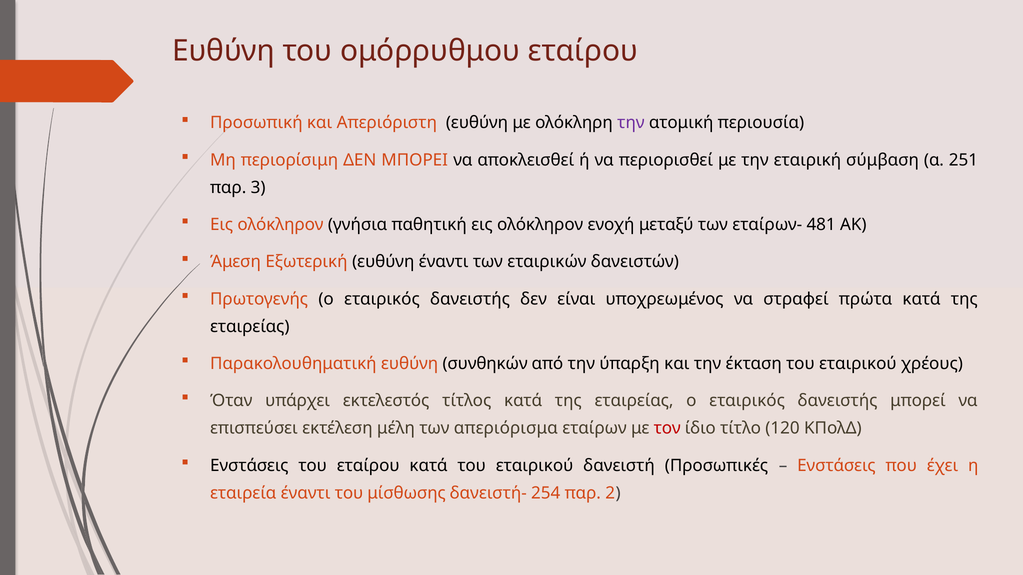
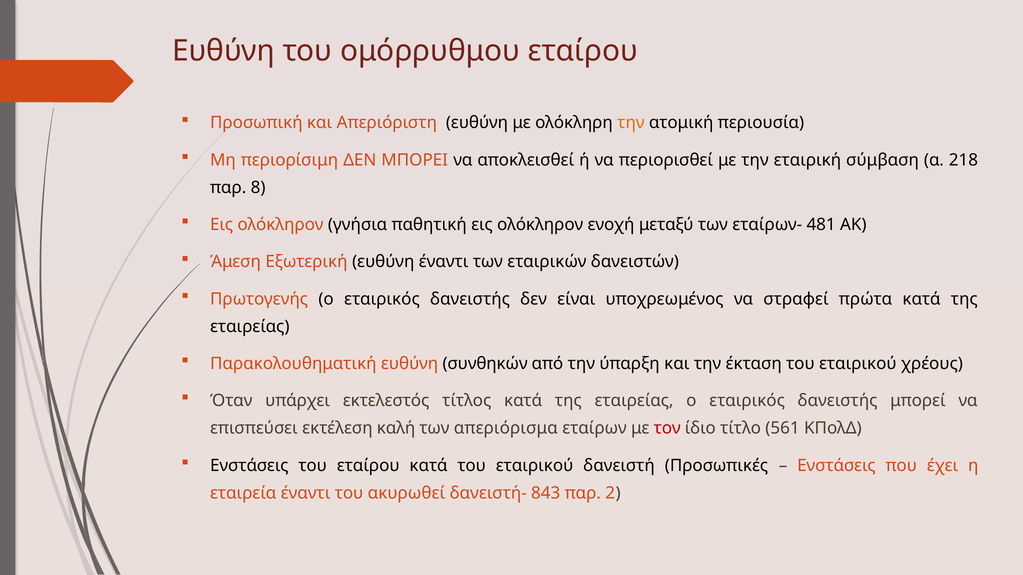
την at (631, 123) colour: purple -> orange
251: 251 -> 218
3: 3 -> 8
μέλη: μέλη -> καλή
120: 120 -> 561
μίσθωσης: μίσθωσης -> ακυρωθεί
254: 254 -> 843
